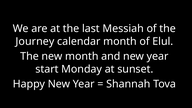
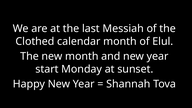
Journey: Journey -> Clothed
